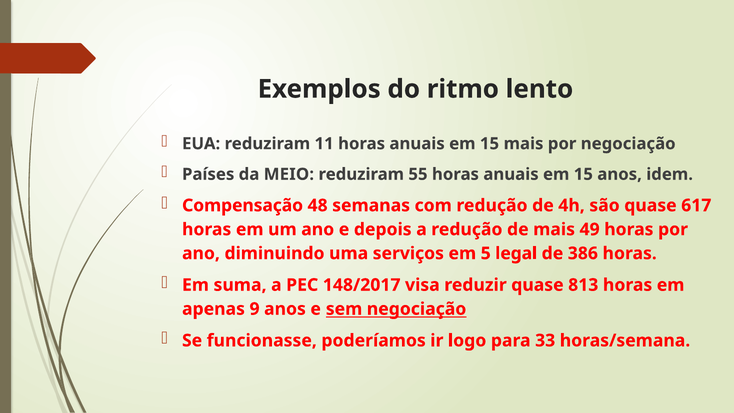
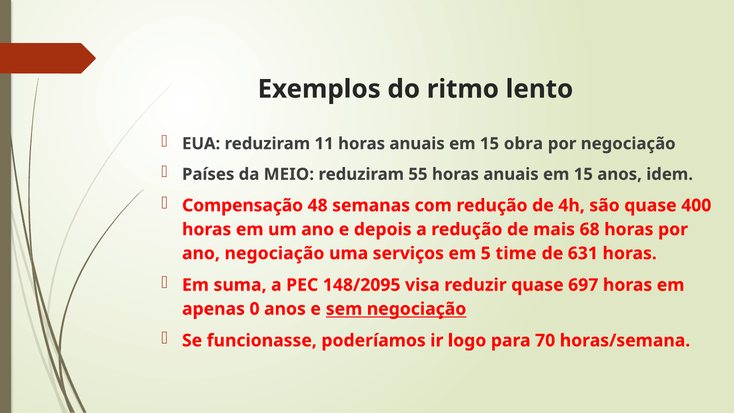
15 mais: mais -> obra
617: 617 -> 400
49: 49 -> 68
ano diminuindo: diminuindo -> negociação
legal: legal -> time
386: 386 -> 631
148/2017: 148/2017 -> 148/2095
813: 813 -> 697
9: 9 -> 0
33: 33 -> 70
